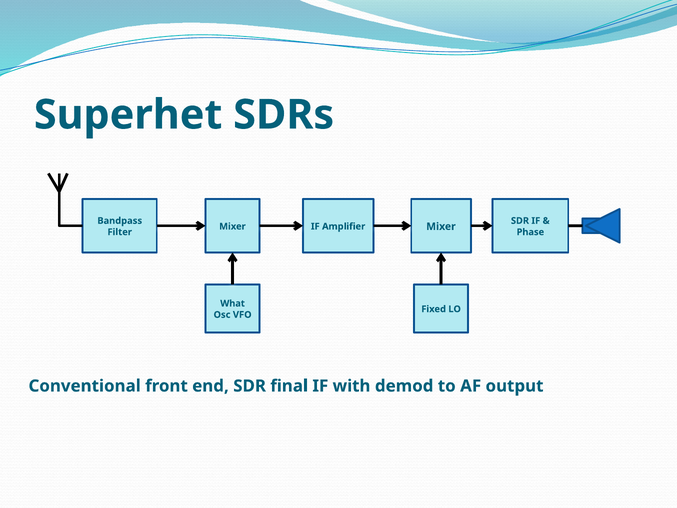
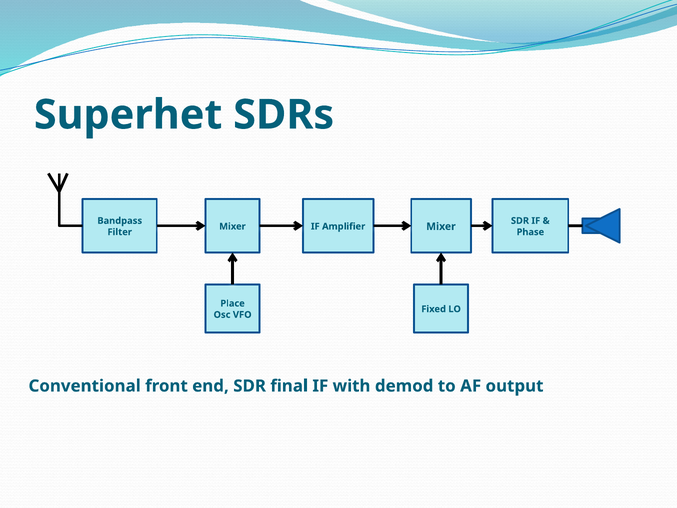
What: What -> Place
